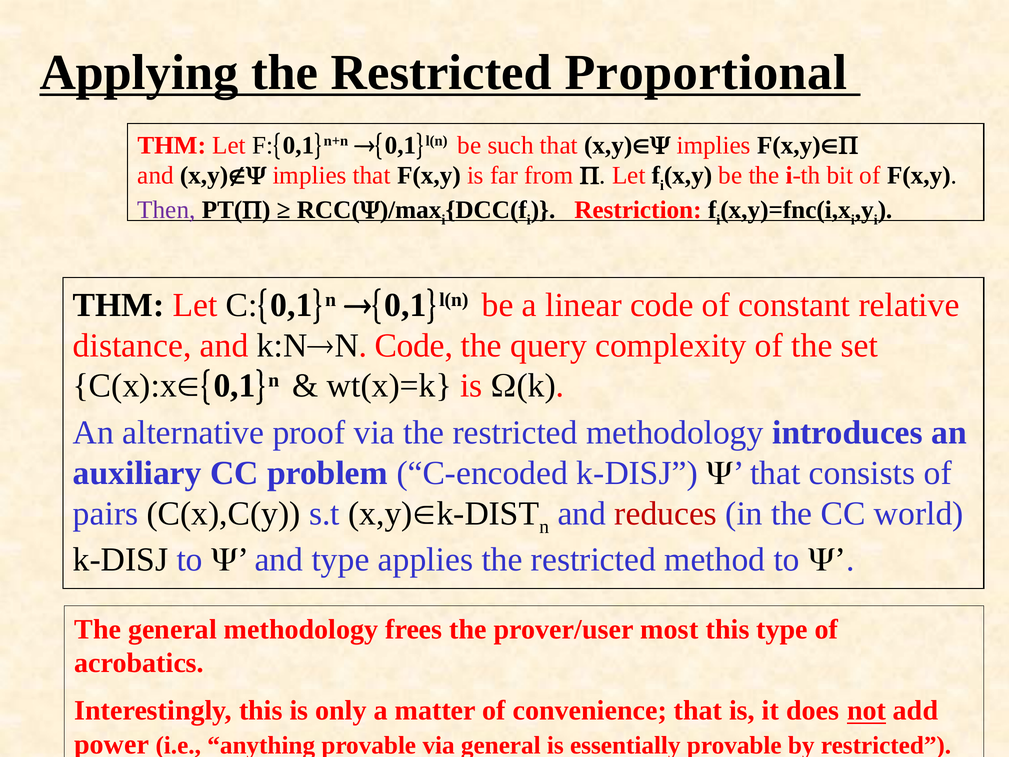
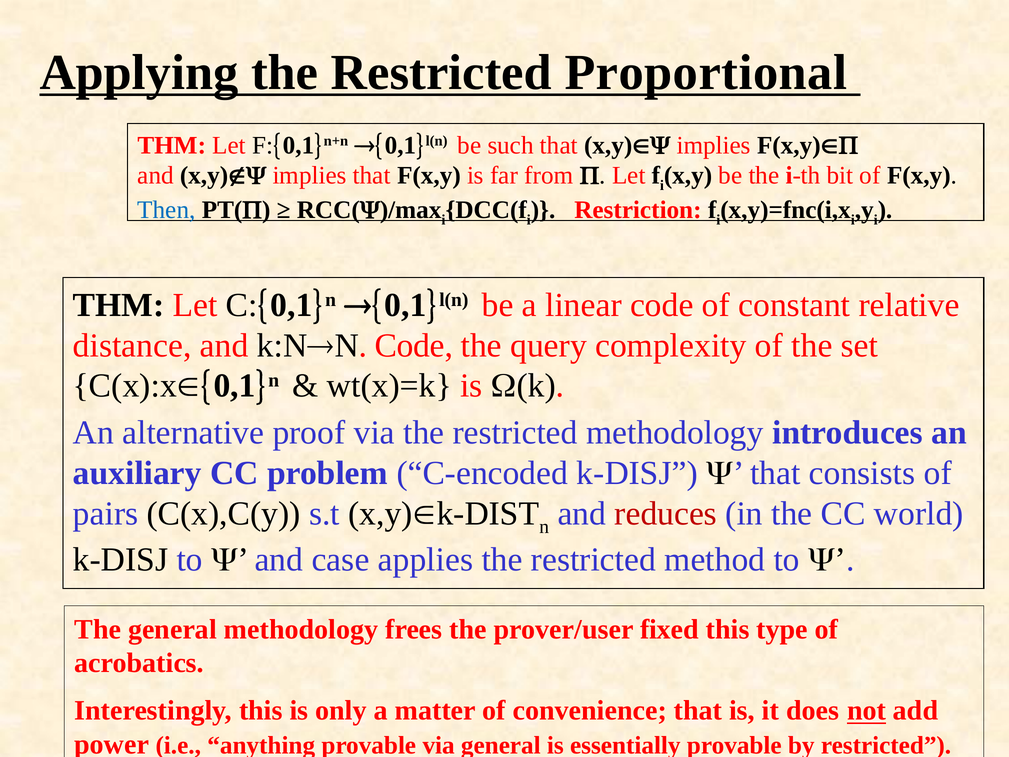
Then colour: purple -> blue
and type: type -> case
most: most -> fixed
